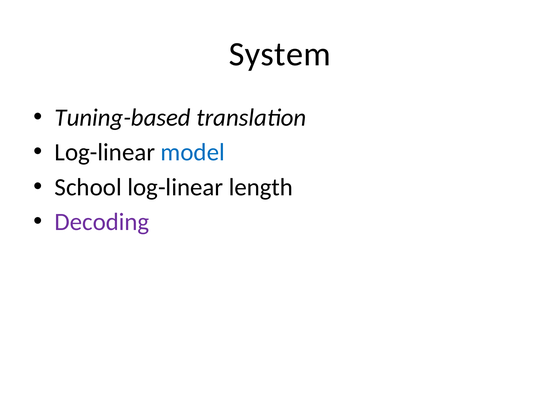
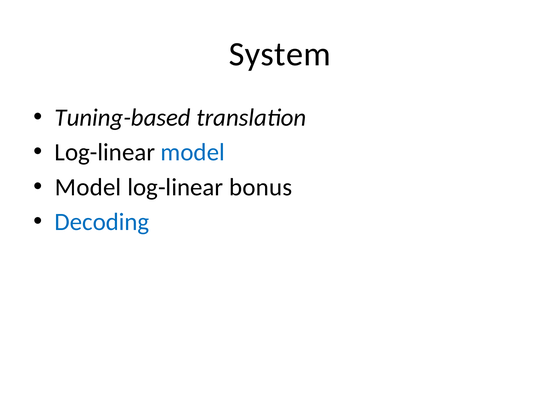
School at (88, 187): School -> Model
length: length -> bonus
Decoding colour: purple -> blue
